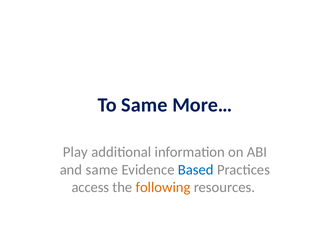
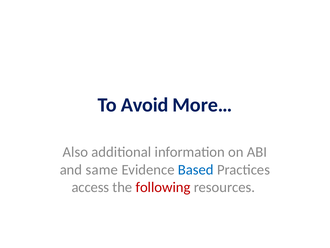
To Same: Same -> Avoid
Play: Play -> Also
following colour: orange -> red
